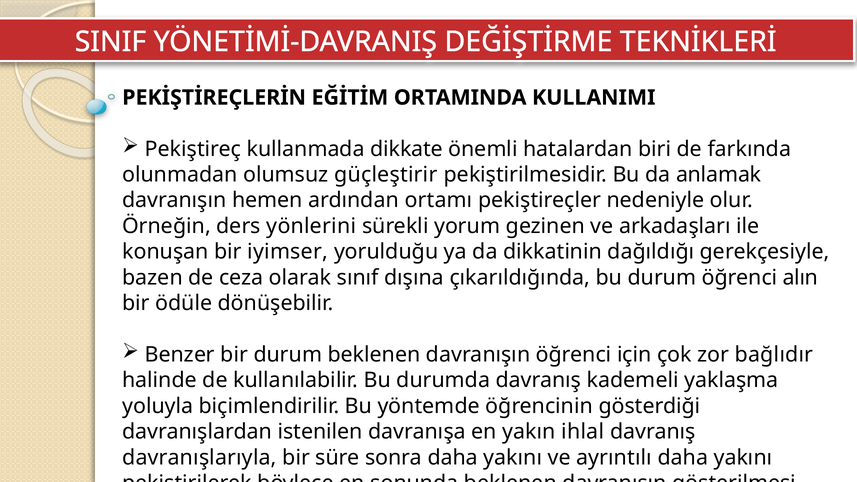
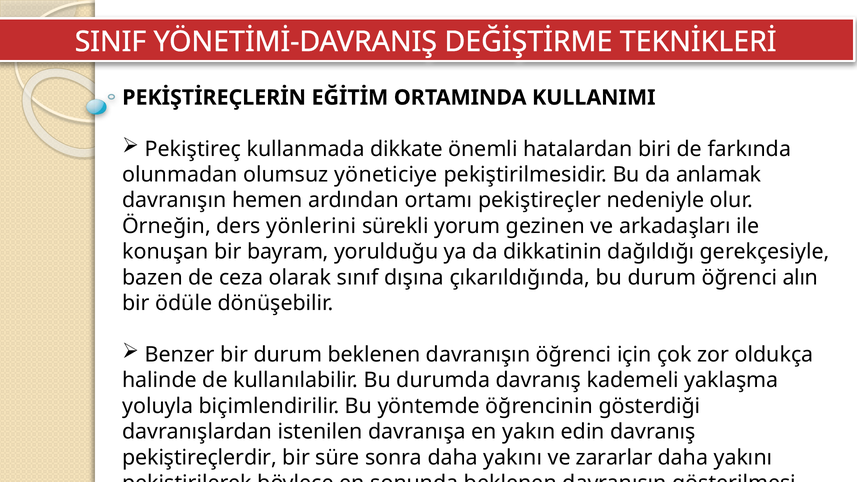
güçleştirir: güçleştirir -> yöneticiye
iyimser: iyimser -> bayram
bağlıdır: bağlıdır -> oldukça
ihlal: ihlal -> edin
davranışlarıyla: davranışlarıyla -> pekiştireçlerdir
ayrıntılı: ayrıntılı -> zararlar
